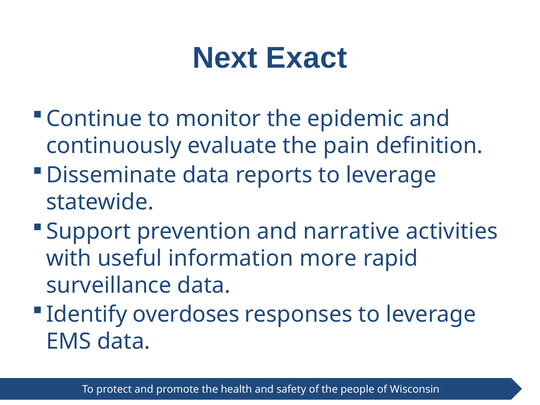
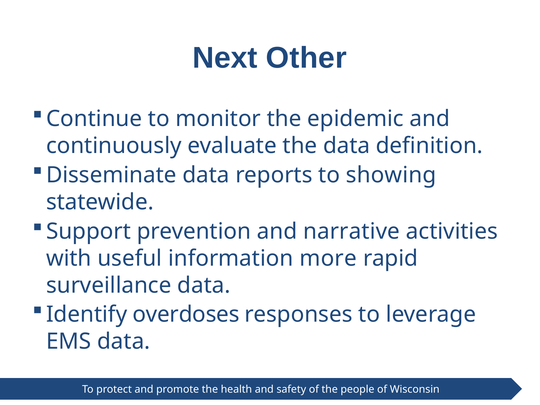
Exact: Exact -> Other
the pain: pain -> data
reports to leverage: leverage -> showing
